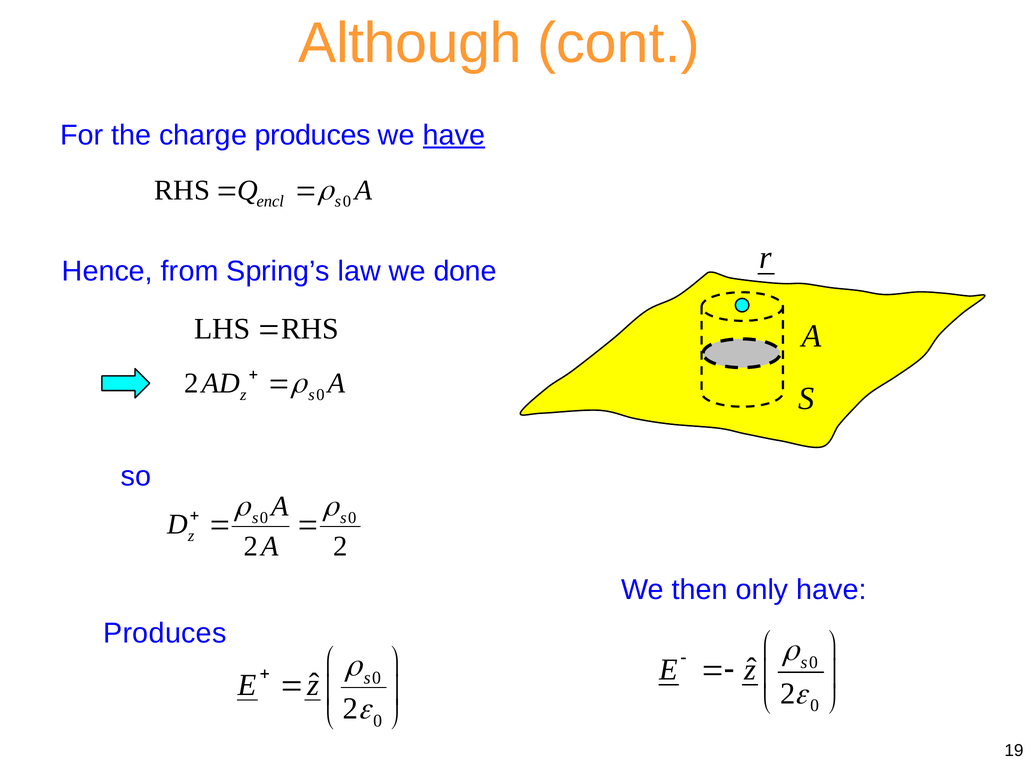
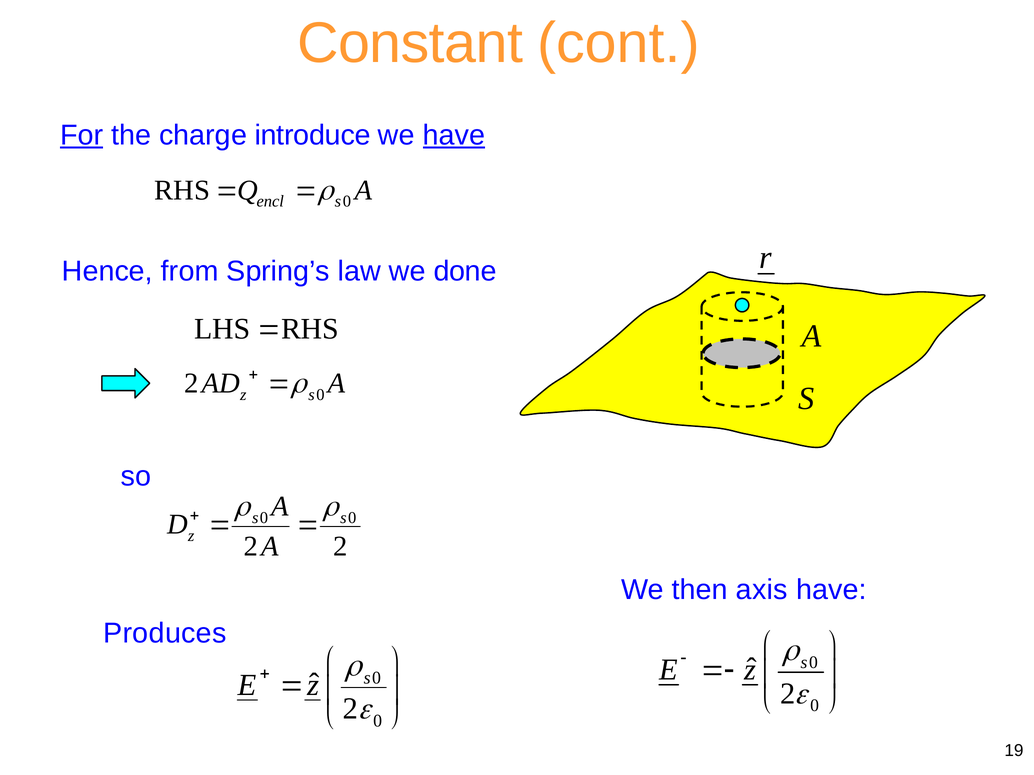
Although: Although -> Constant
For underline: none -> present
charge produces: produces -> introduce
only: only -> axis
